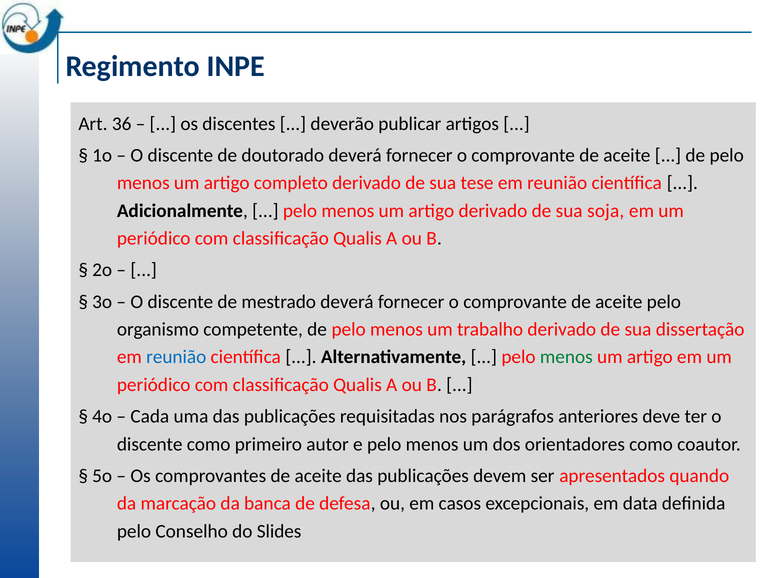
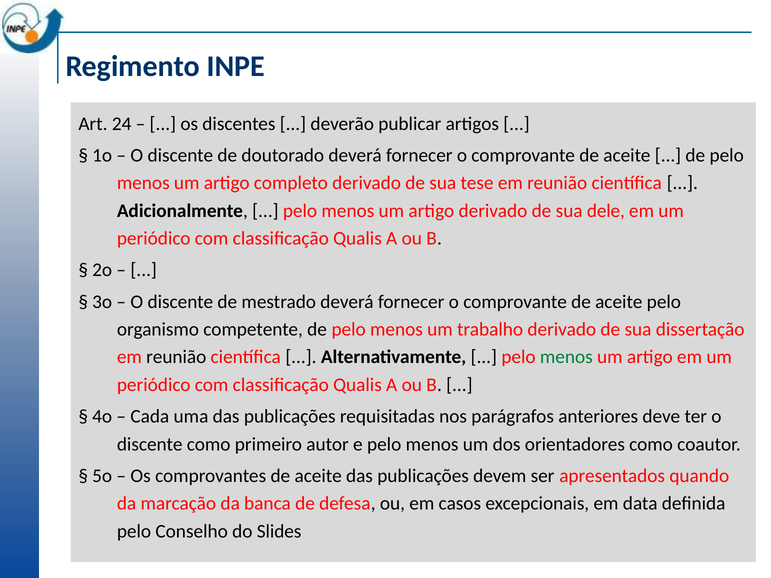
36: 36 -> 24
soja: soja -> dele
reunião at (176, 357) colour: blue -> black
